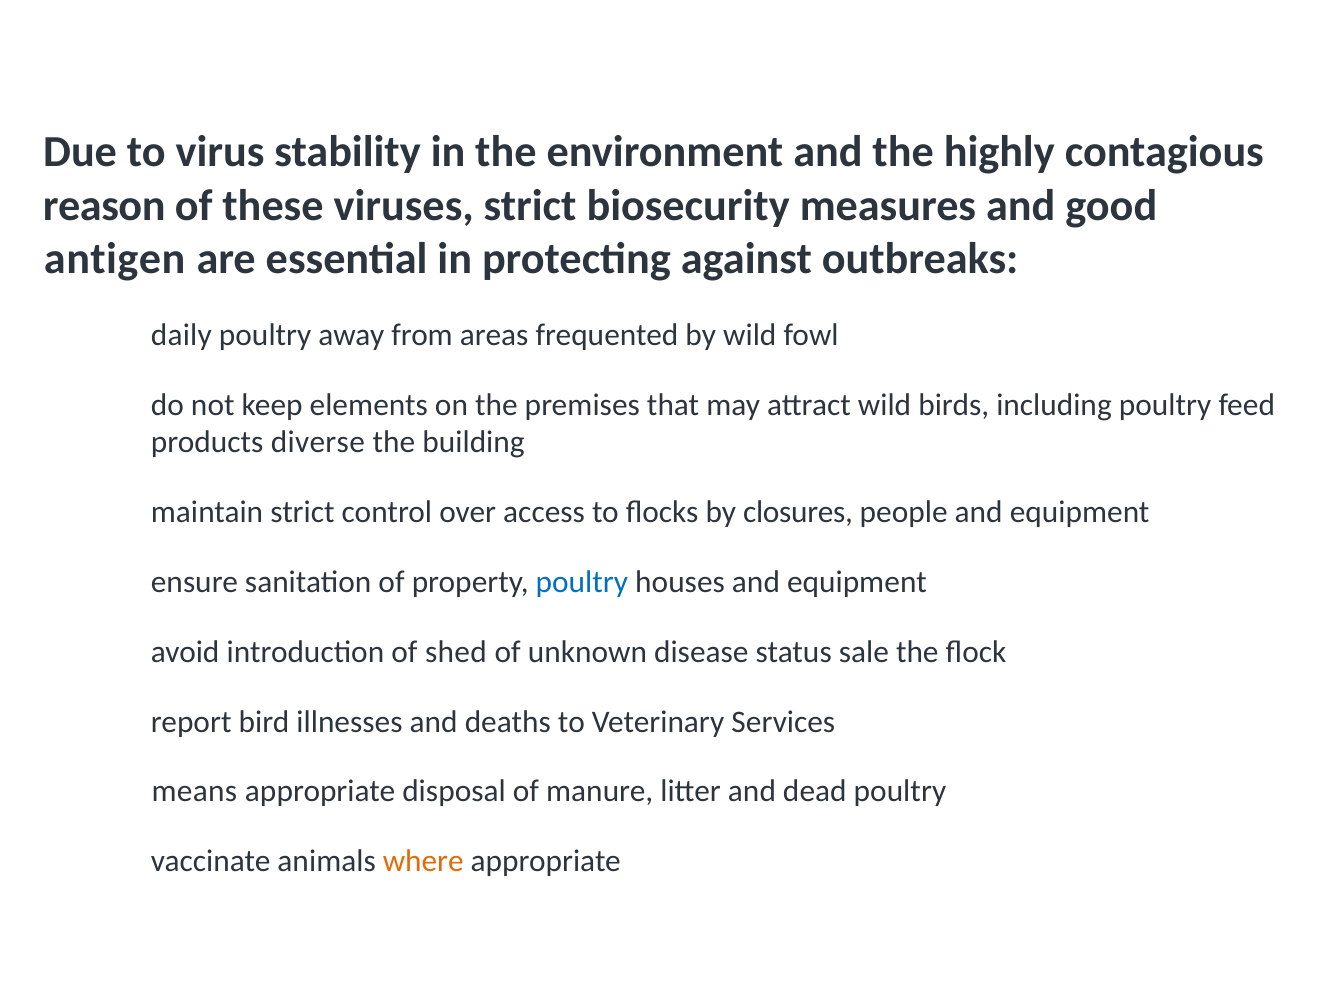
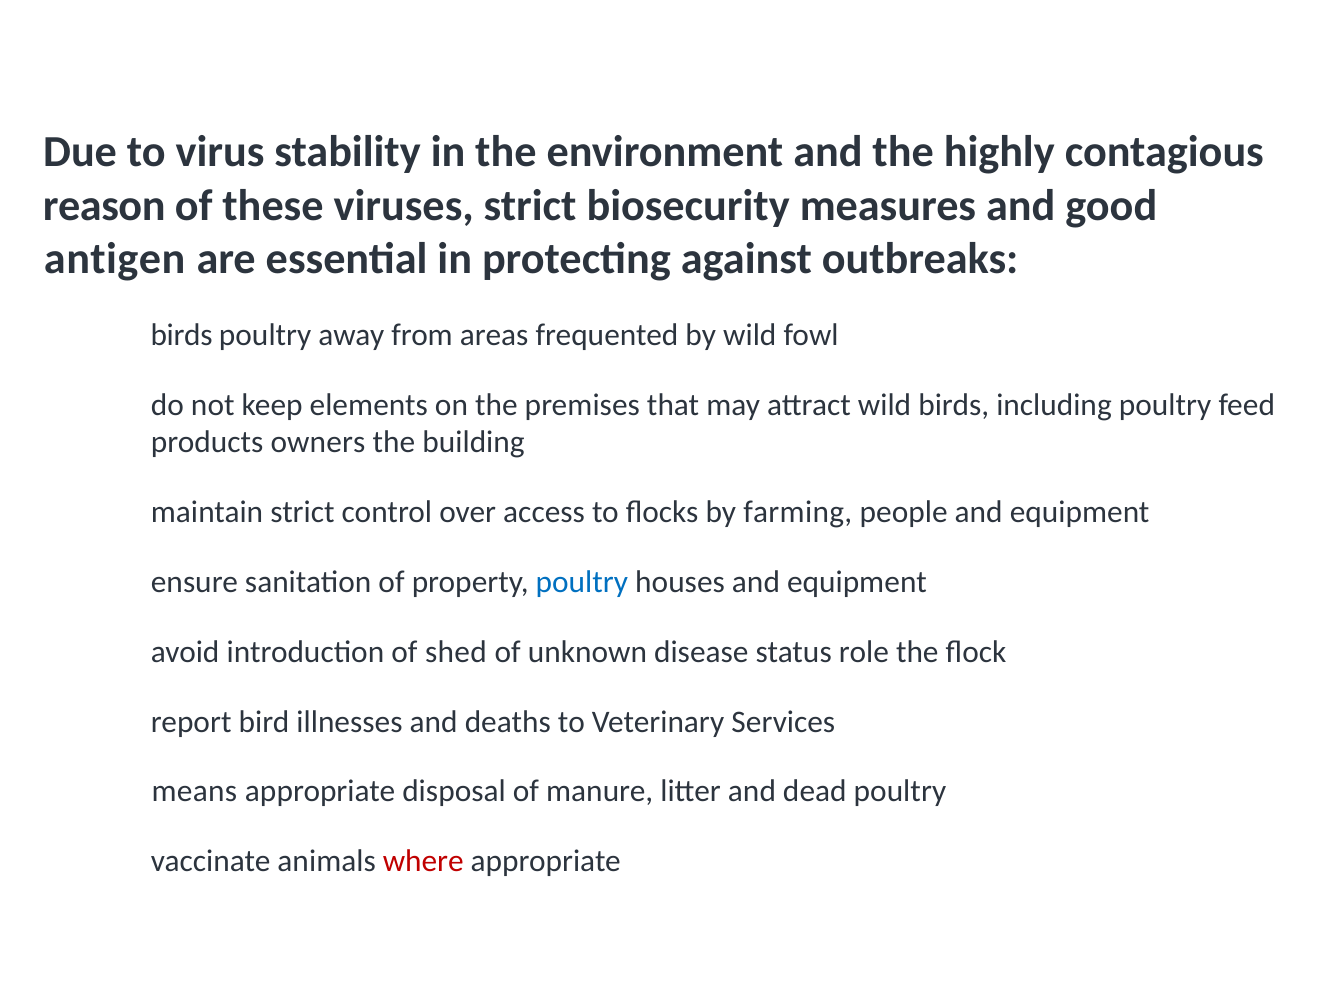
daily at (181, 335): daily -> birds
diverse: diverse -> owners
closures: closures -> farming
sale: sale -> role
where colour: orange -> red
